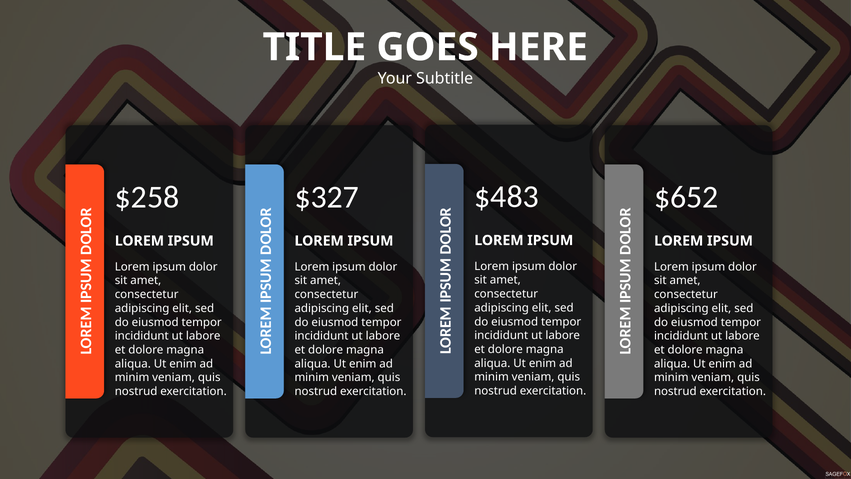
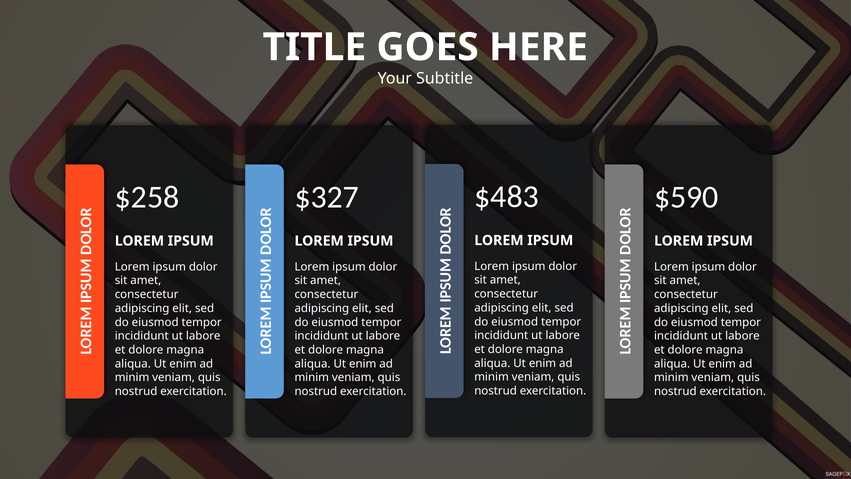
$652: $652 -> $590
